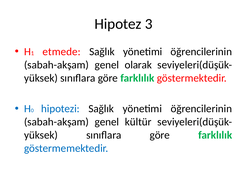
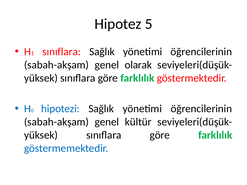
3: 3 -> 5
1 etmede: etmede -> sınıflara
